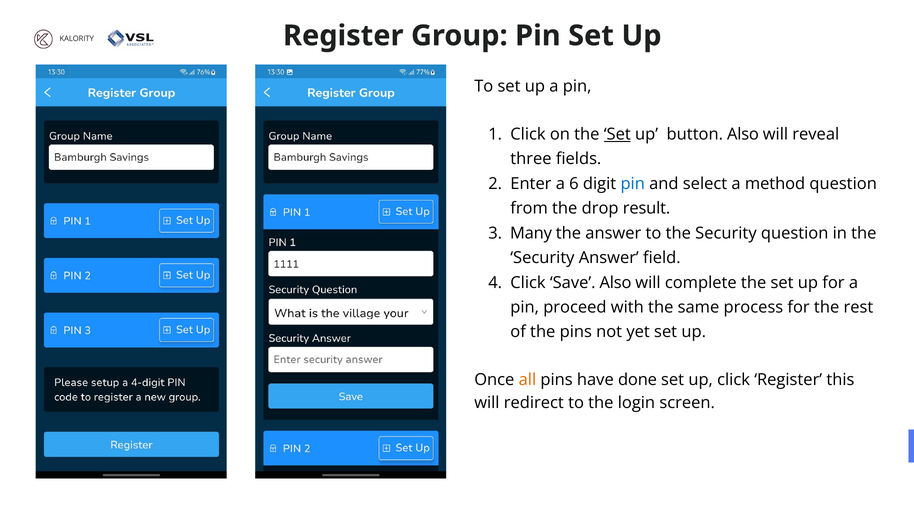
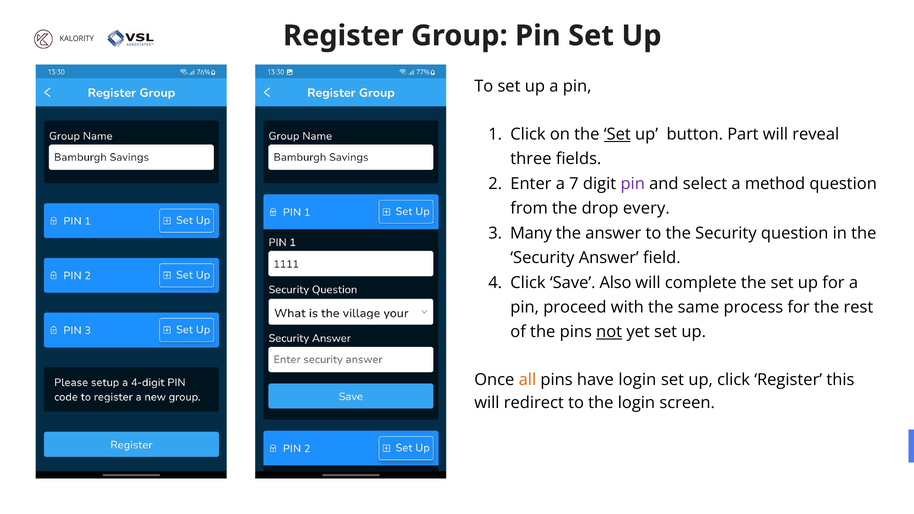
button Also: Also -> Part
6: 6 -> 7
pin at (633, 184) colour: blue -> purple
result: result -> every
not underline: none -> present
have done: done -> login
